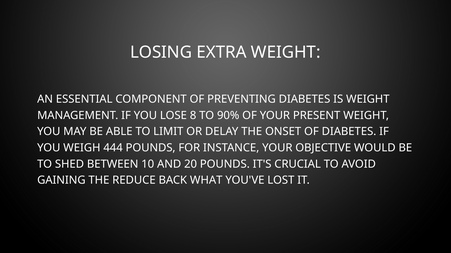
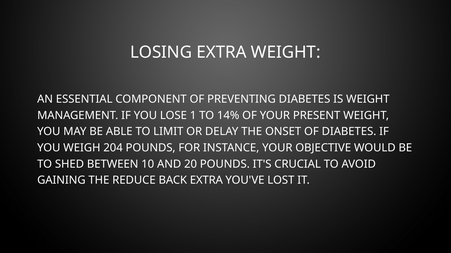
8: 8 -> 1
90%: 90% -> 14%
444: 444 -> 204
BACK WHAT: WHAT -> EXTRA
